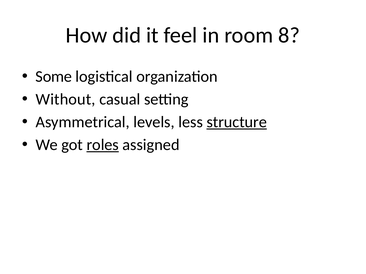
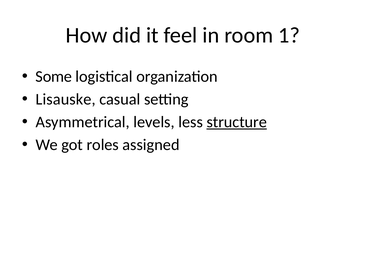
8: 8 -> 1
Without: Without -> Lisauske
roles underline: present -> none
